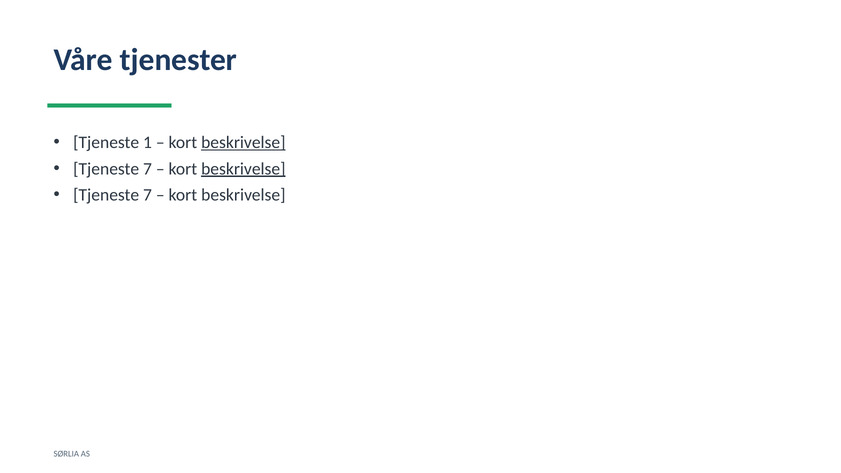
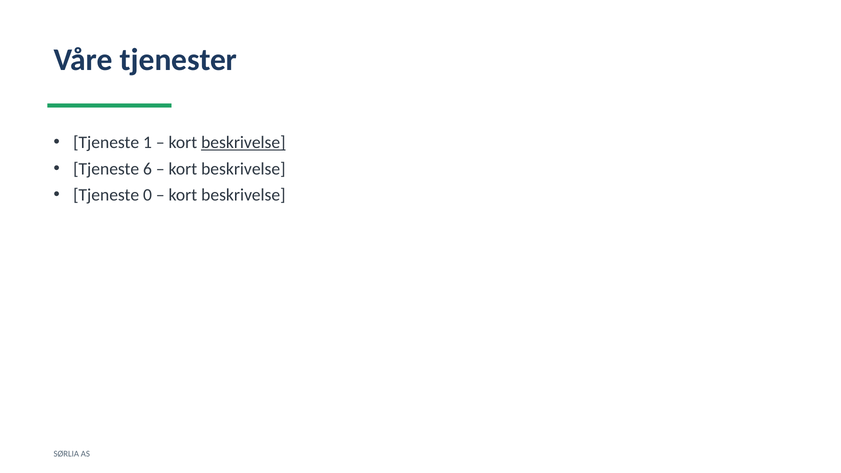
7 at (147, 169): 7 -> 6
beskrivelse at (243, 169) underline: present -> none
7 at (147, 195): 7 -> 0
